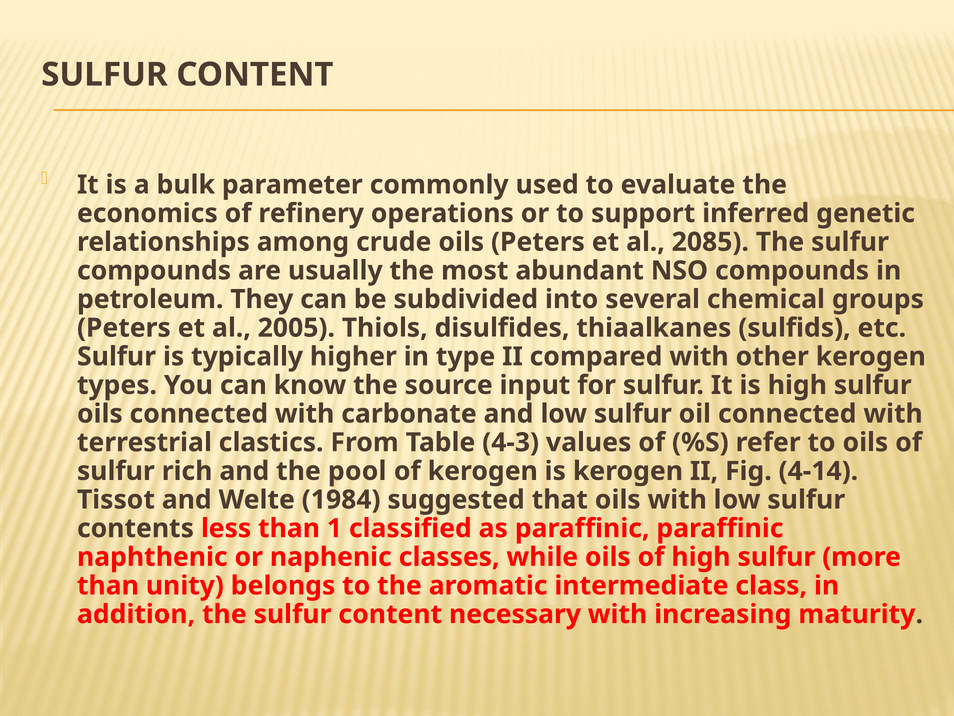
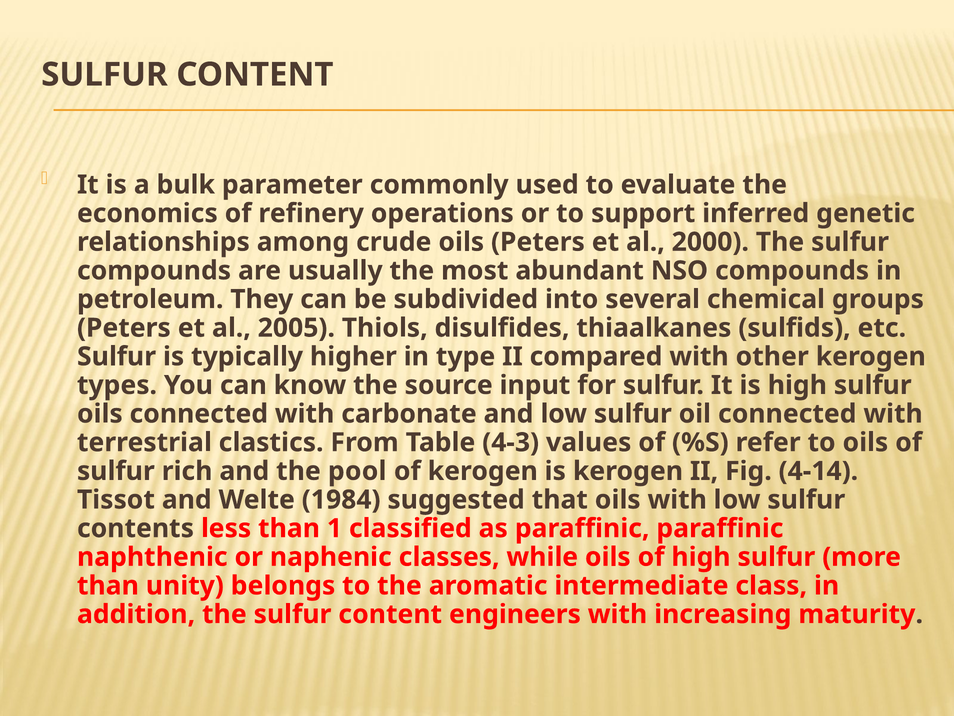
2085: 2085 -> 2000
necessary: necessary -> engineers
